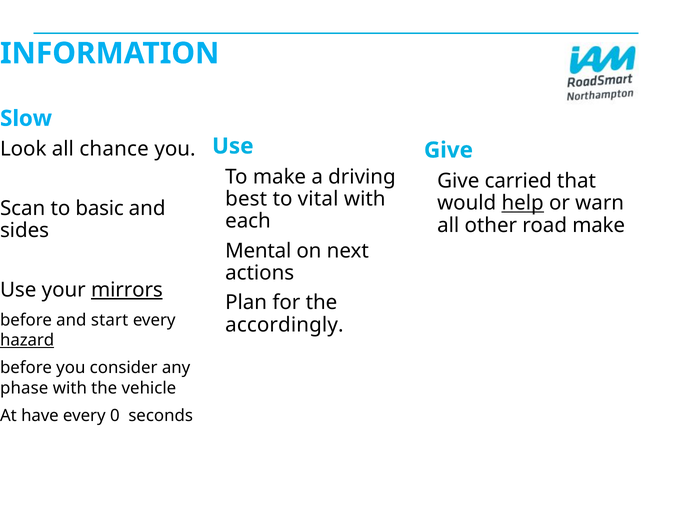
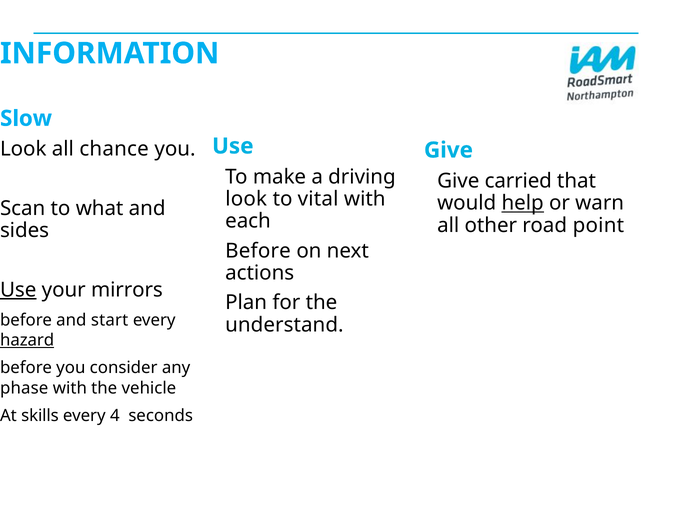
best at (246, 199): best -> look
basic: basic -> what
road make: make -> point
Mental at (258, 251): Mental -> Before
Use at (18, 290) underline: none -> present
mirrors underline: present -> none
accordingly: accordingly -> understand
have: have -> skills
0: 0 -> 4
